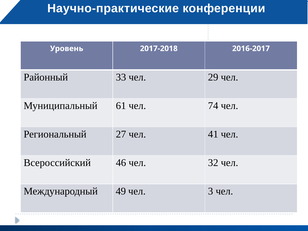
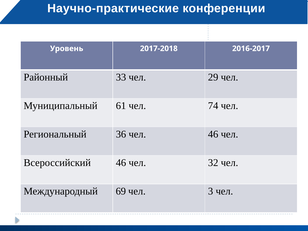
27: 27 -> 36
чел 41: 41 -> 46
49: 49 -> 69
